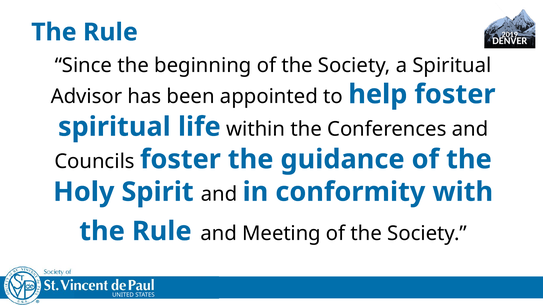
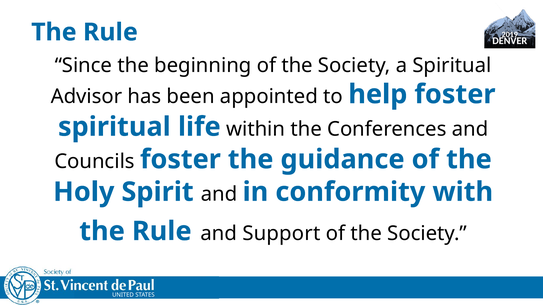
Meeting: Meeting -> Support
